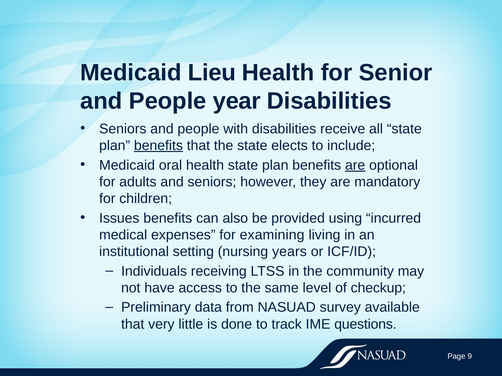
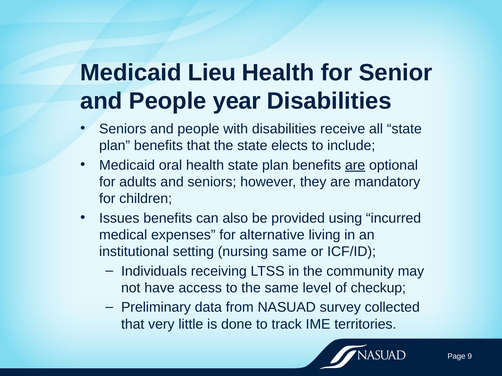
benefits at (158, 146) underline: present -> none
examining: examining -> alternative
nursing years: years -> same
available: available -> collected
questions: questions -> territories
